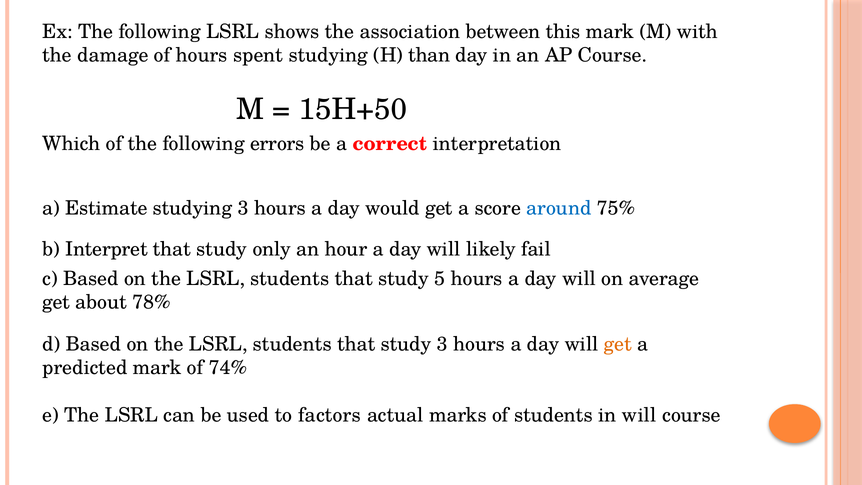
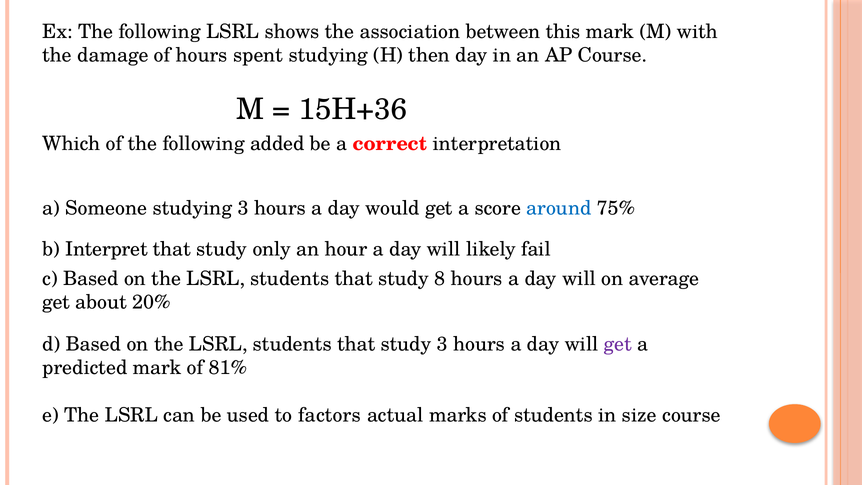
than: than -> then
15H+50: 15H+50 -> 15H+36
errors: errors -> added
Estimate: Estimate -> Someone
5: 5 -> 8
78%: 78% -> 20%
get at (618, 344) colour: orange -> purple
74%: 74% -> 81%
in will: will -> size
